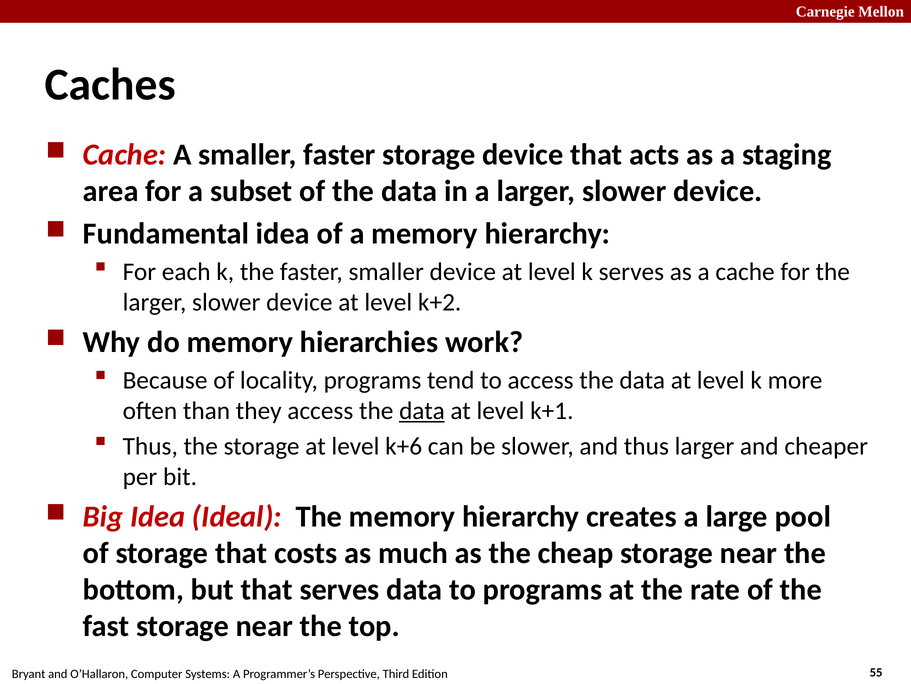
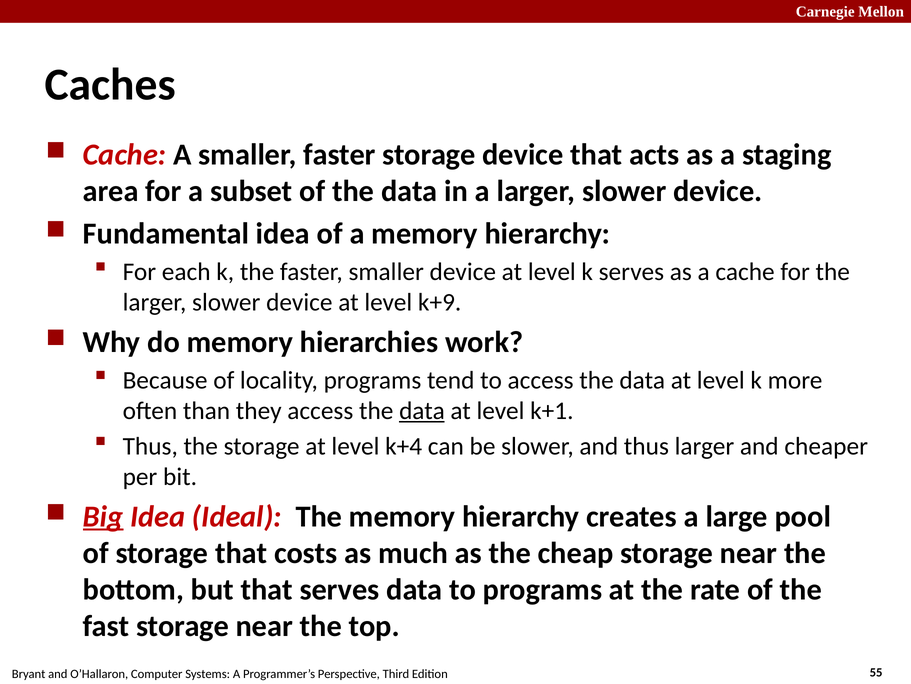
k+2: k+2 -> k+9
k+6: k+6 -> k+4
Big underline: none -> present
